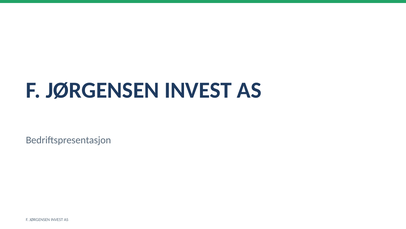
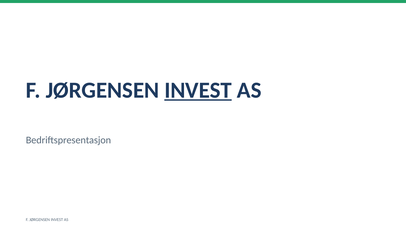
INVEST at (198, 90) underline: none -> present
